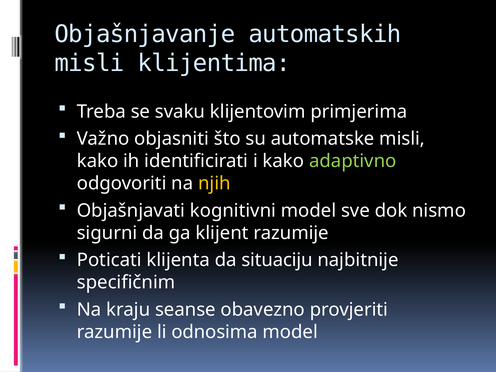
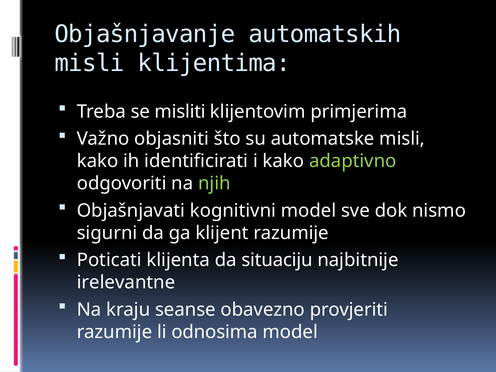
svaku: svaku -> misliti
njih colour: yellow -> light green
specifičnim: specifičnim -> irelevantne
